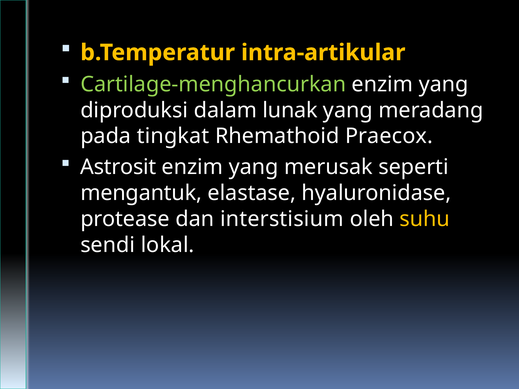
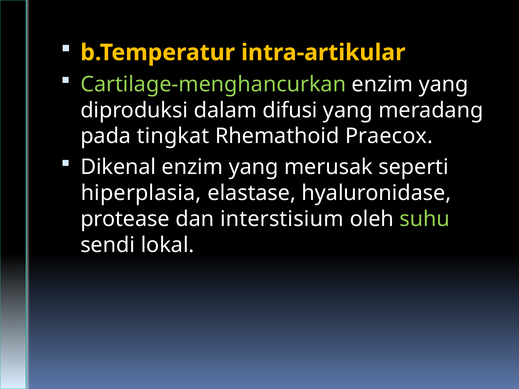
lunak: lunak -> difusi
Astrosit: Astrosit -> Dikenal
mengantuk: mengantuk -> hiperplasia
suhu colour: yellow -> light green
